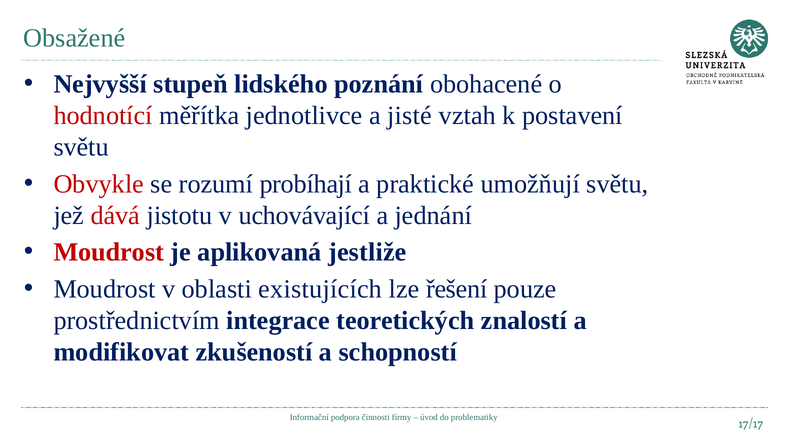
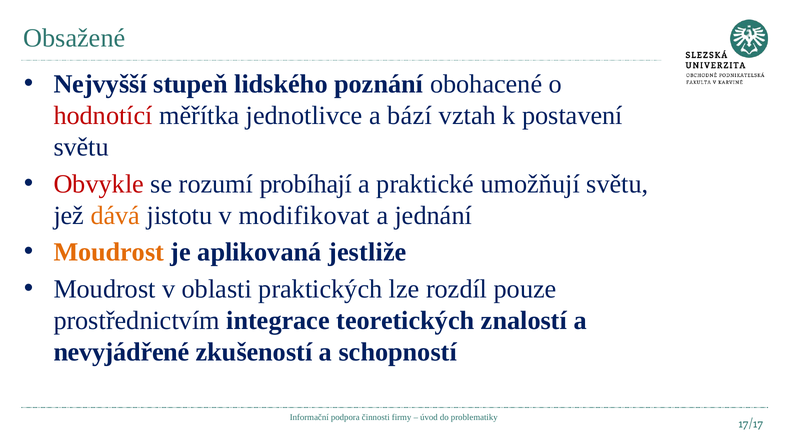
jisté: jisté -> bází
dává colour: red -> orange
uchovávající: uchovávající -> modifikovat
Moudrost at (109, 252) colour: red -> orange
existujících: existujících -> praktických
řešení: řešení -> rozdíl
modifikovat: modifikovat -> nevyjádřené
